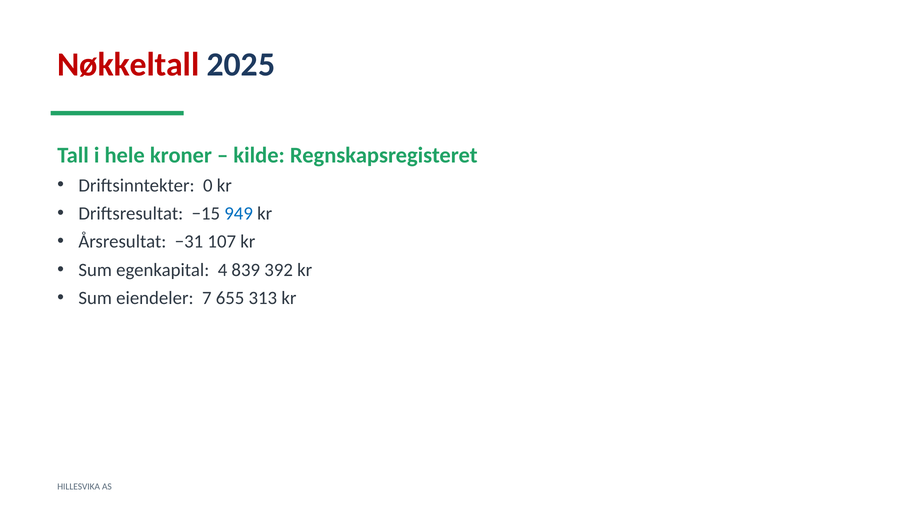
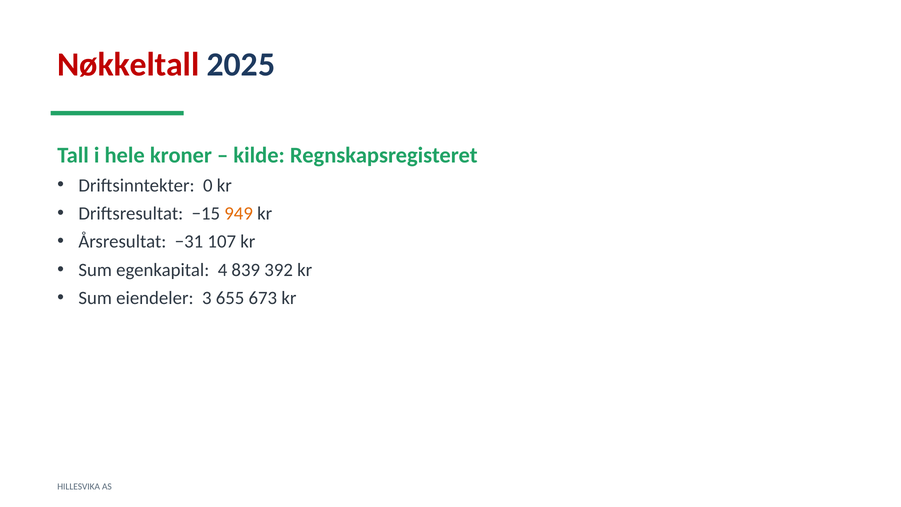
949 colour: blue -> orange
7: 7 -> 3
313: 313 -> 673
